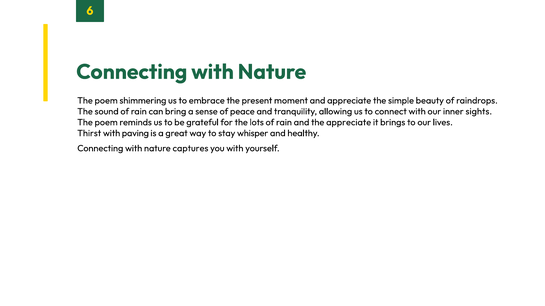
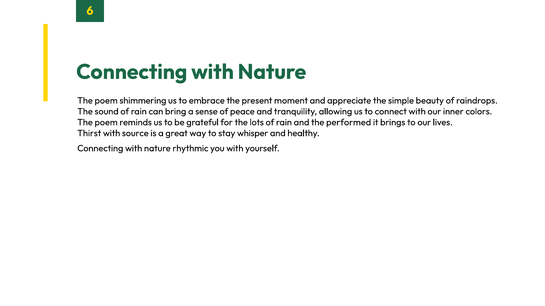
sights: sights -> colors
the appreciate: appreciate -> performed
paving: paving -> source
captures: captures -> rhythmic
